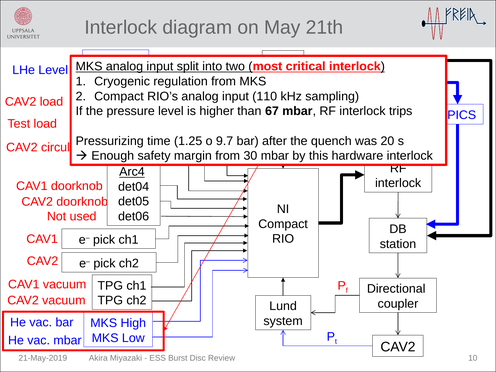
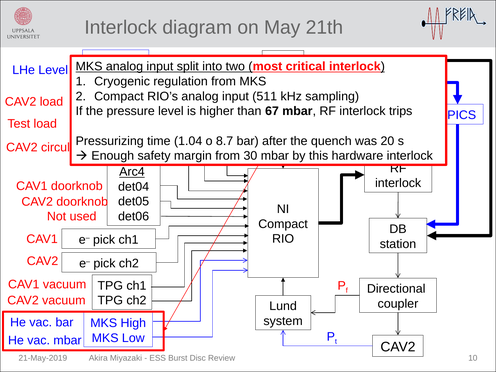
110: 110 -> 511
1.25: 1.25 -> 1.04
9.7: 9.7 -> 8.7
